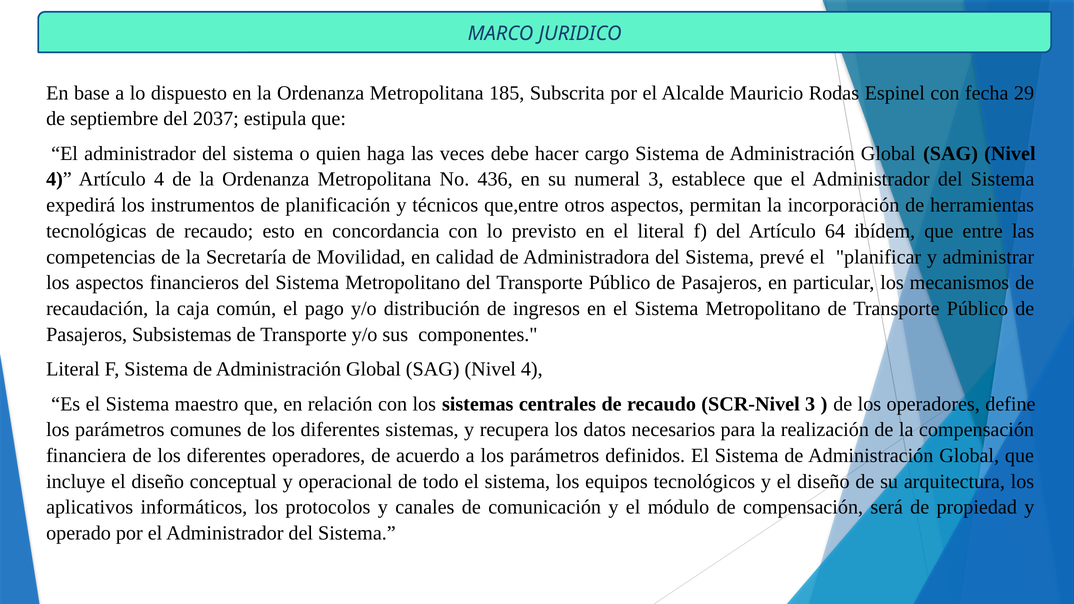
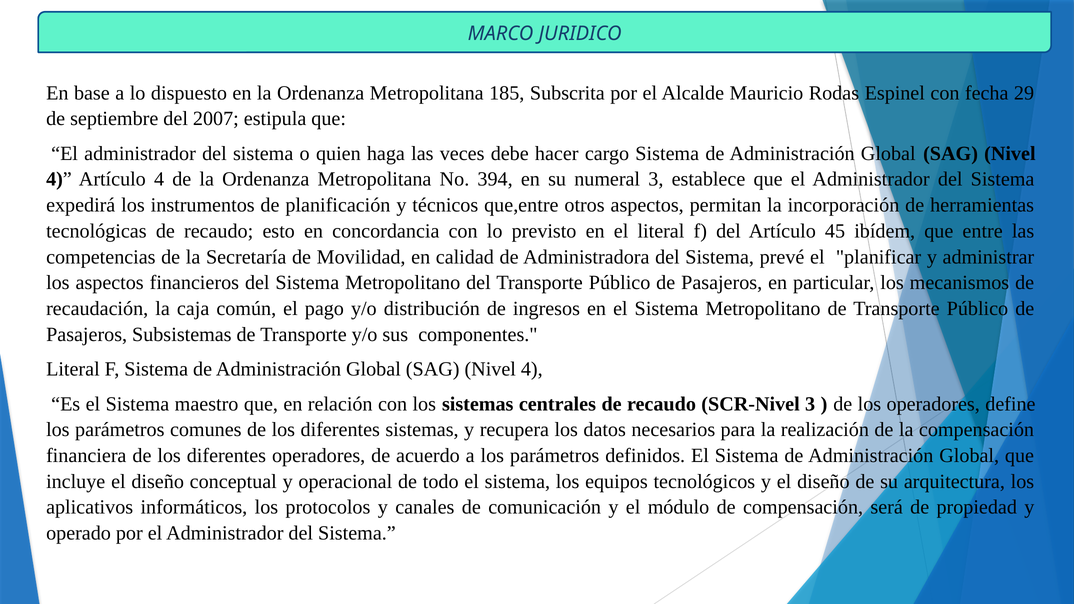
2037: 2037 -> 2007
436: 436 -> 394
64: 64 -> 45
